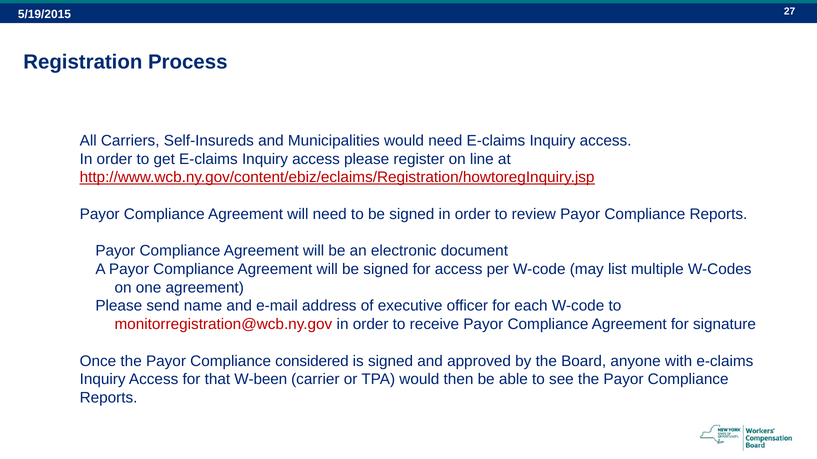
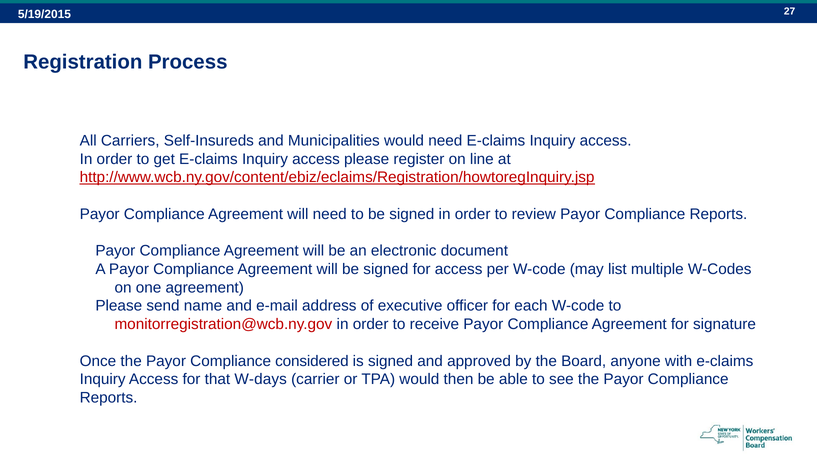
W-been: W-been -> W-days
